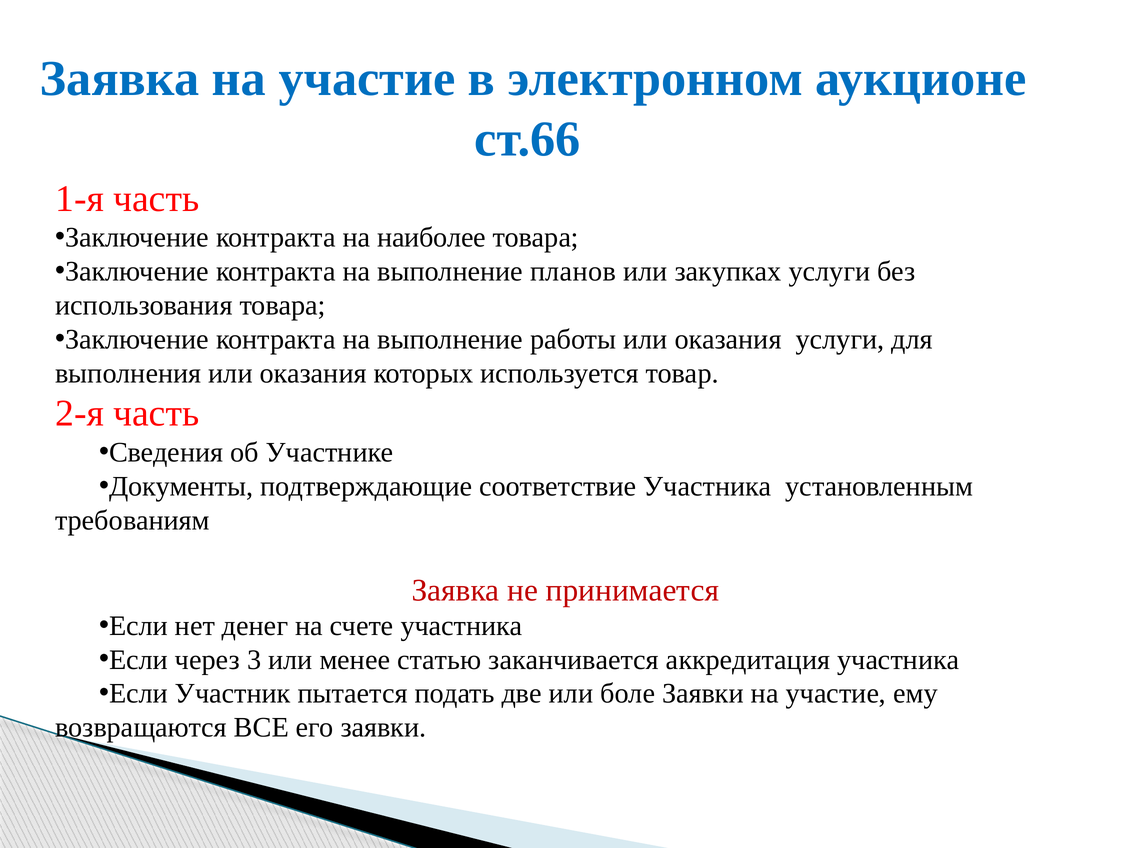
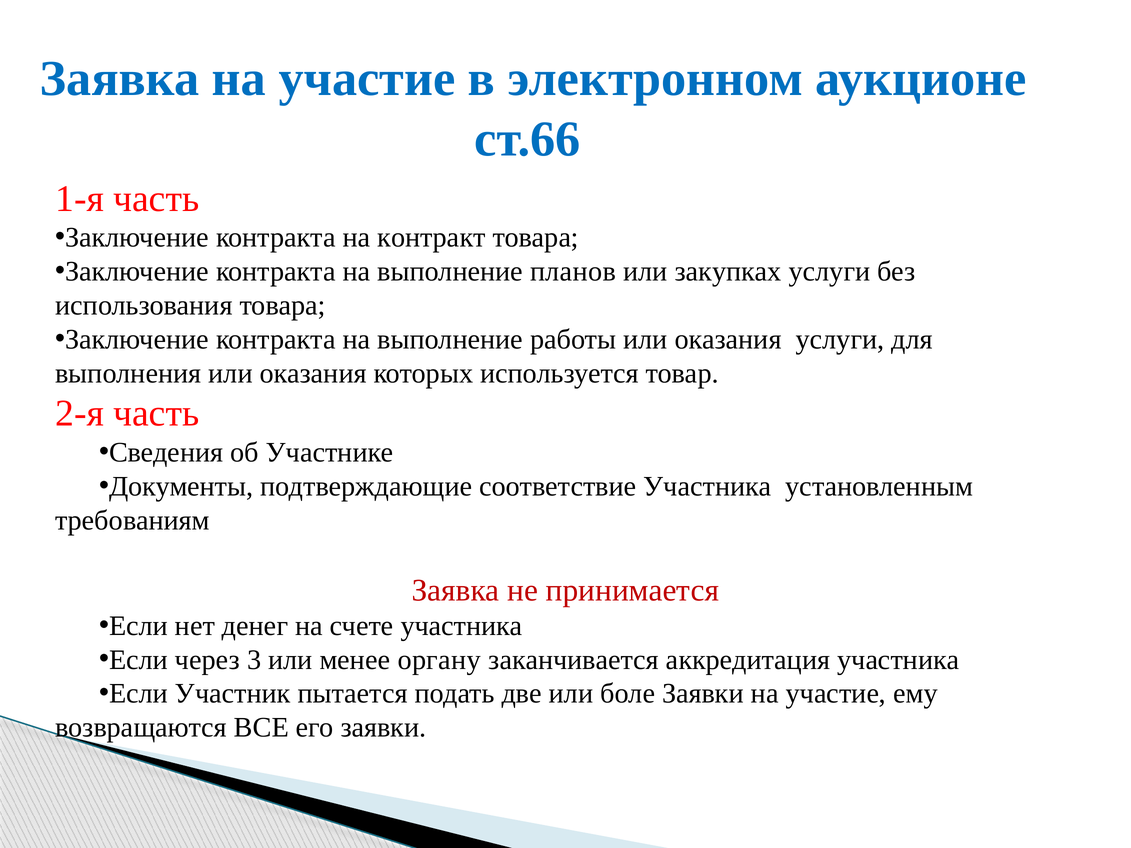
наиболее: наиболее -> контракт
статью: статью -> органу
